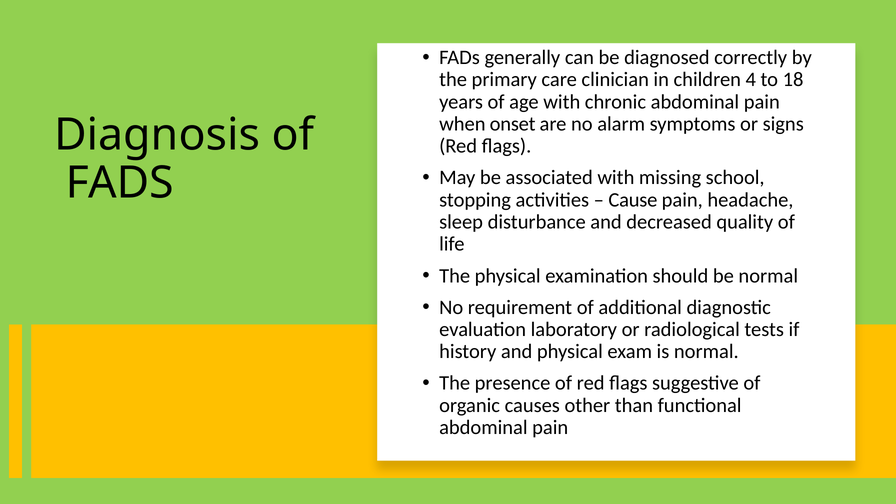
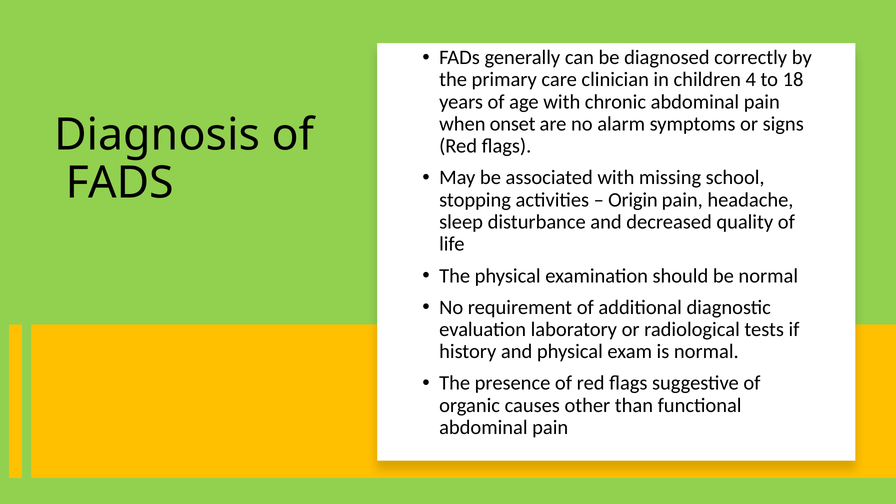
Cause: Cause -> Origin
